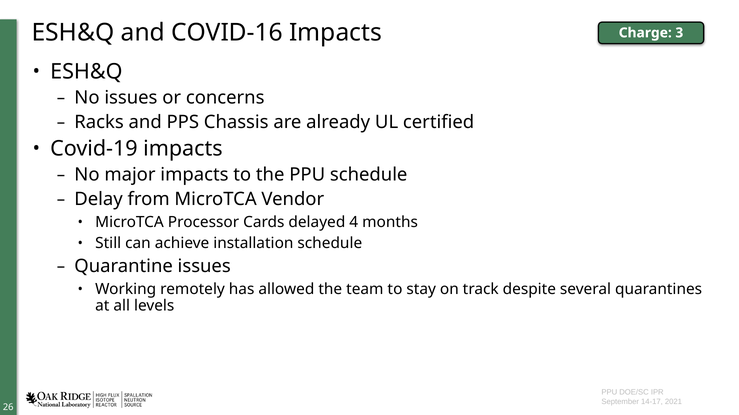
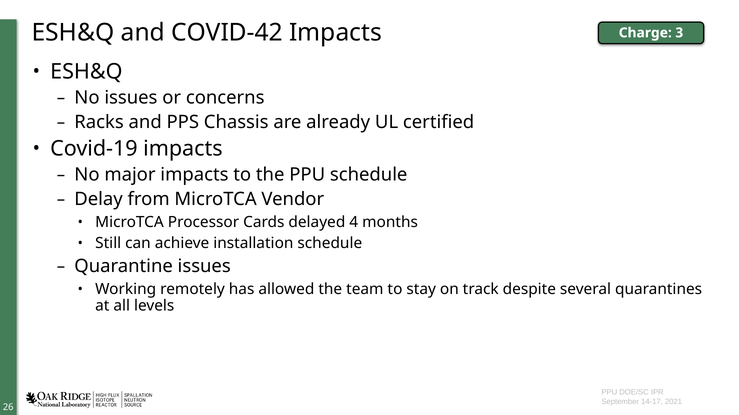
COVID-16: COVID-16 -> COVID-42
